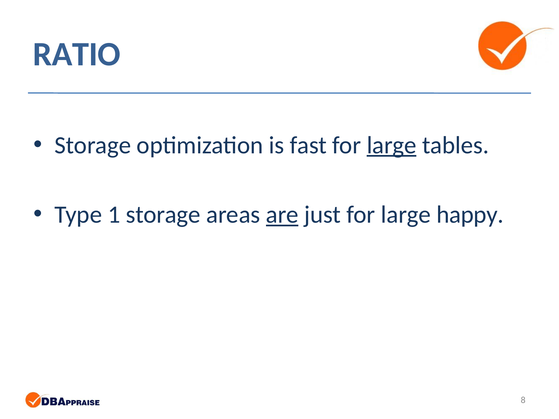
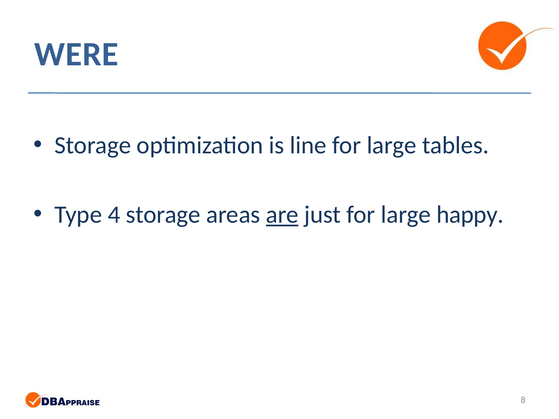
RATIO: RATIO -> WERE
fast: fast -> line
large at (392, 145) underline: present -> none
1: 1 -> 4
